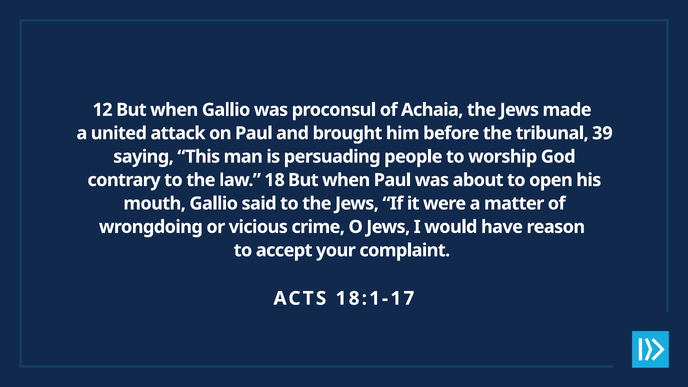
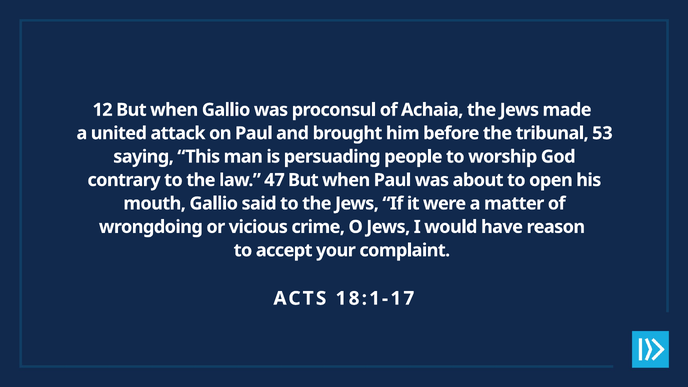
39: 39 -> 53
18: 18 -> 47
